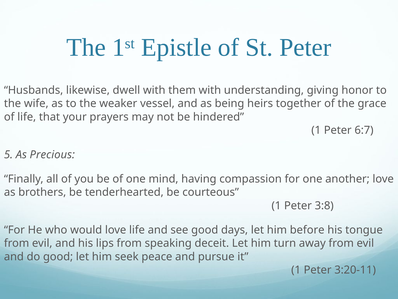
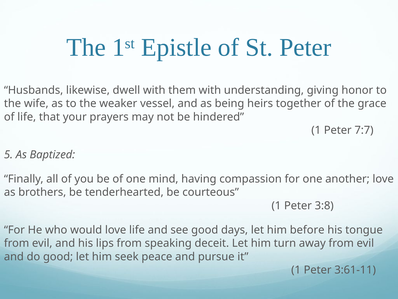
6:7: 6:7 -> 7:7
Precious: Precious -> Baptized
3:20-11: 3:20-11 -> 3:61-11
